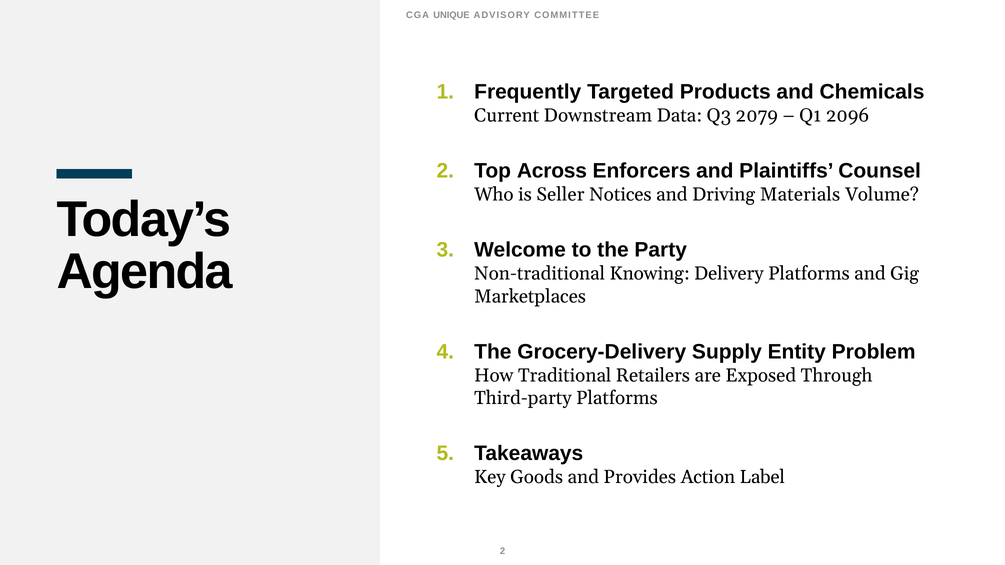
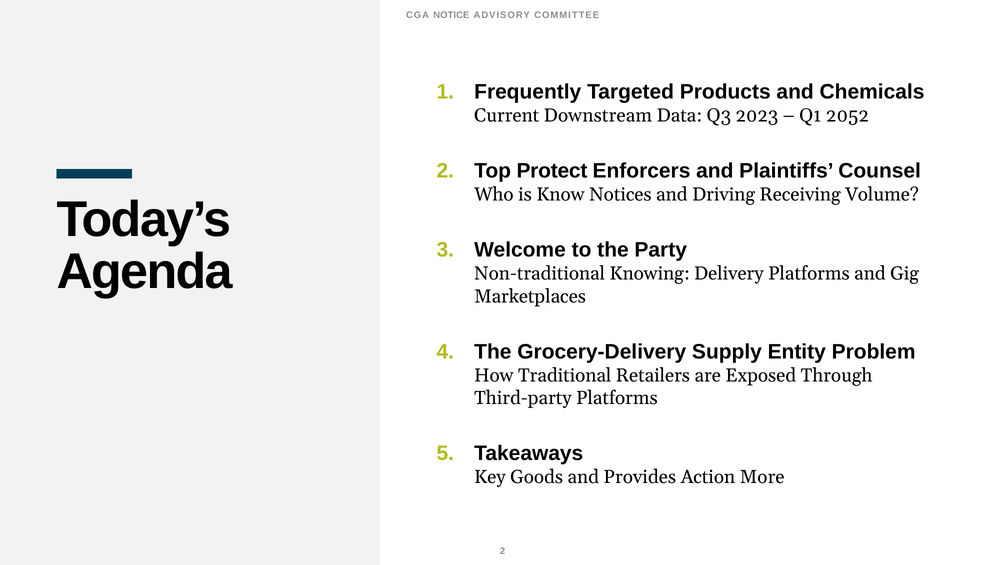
UNIQUE: UNIQUE -> NOTICE
2079: 2079 -> 2023
2096: 2096 -> 2052
Across: Across -> Protect
Seller: Seller -> Know
Materials: Materials -> Receiving
Label: Label -> More
